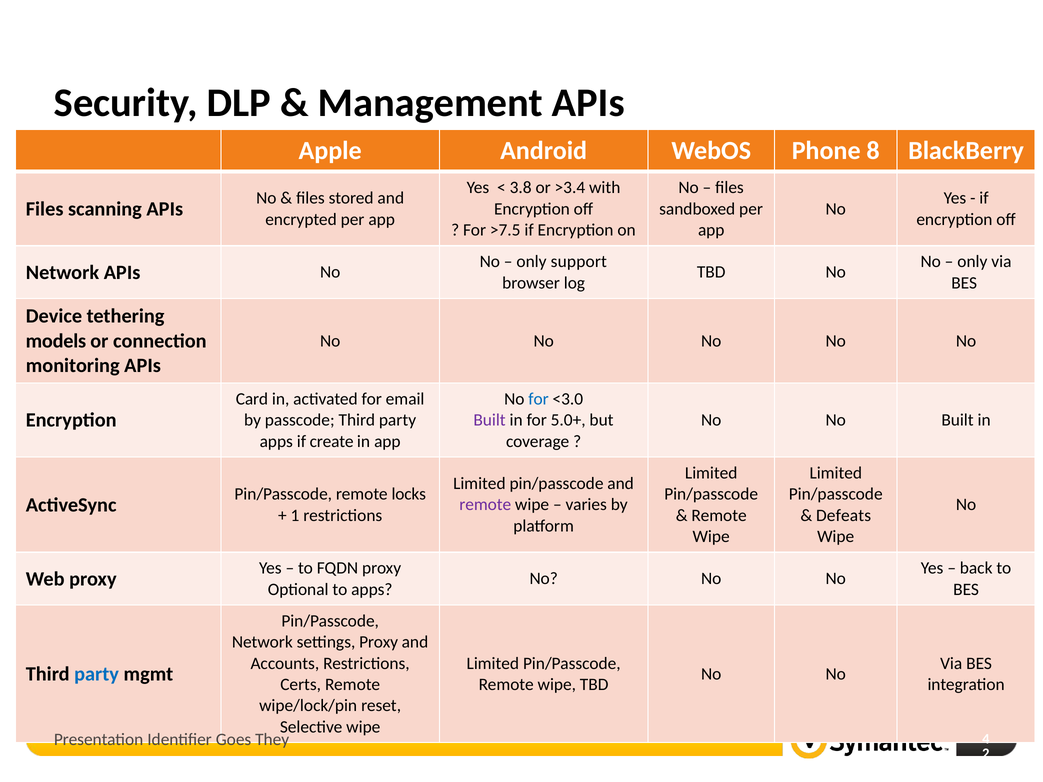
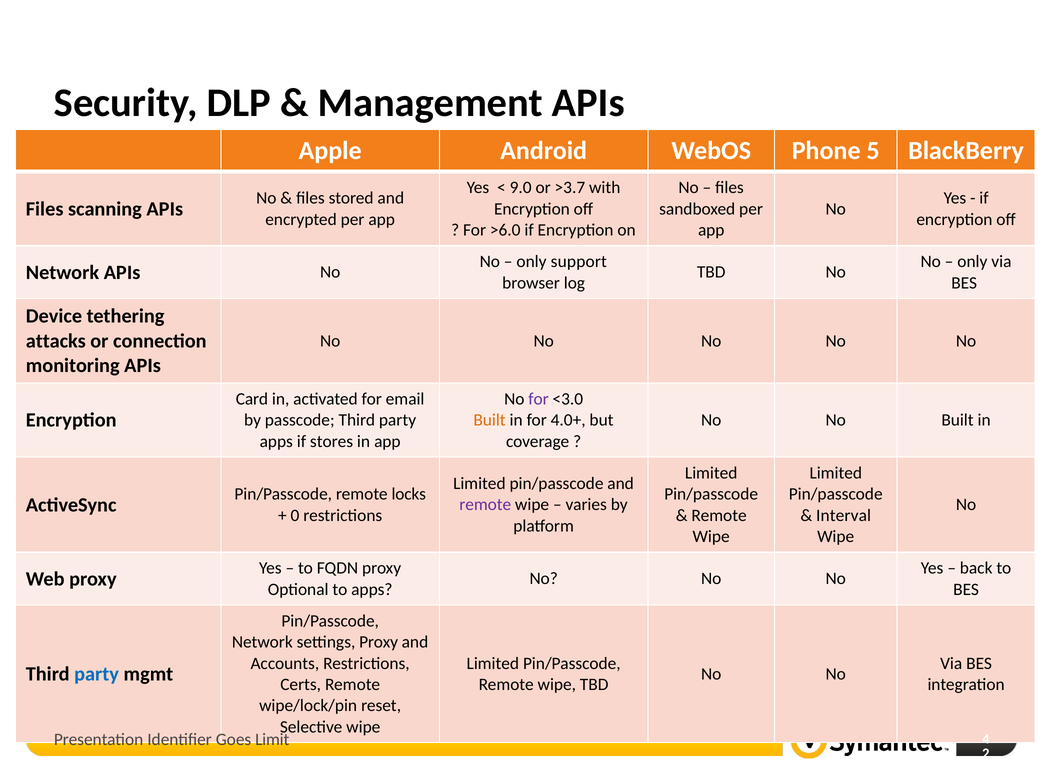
8: 8 -> 5
3.8: 3.8 -> 9.0
>3.4: >3.4 -> >3.7
>7.5: >7.5 -> >6.0
models: models -> attacks
for at (539, 399) colour: blue -> purple
Built at (490, 420) colour: purple -> orange
5.0+: 5.0+ -> 4.0+
create: create -> stores
1: 1 -> 0
Defeats: Defeats -> Interval
They: They -> Limit
